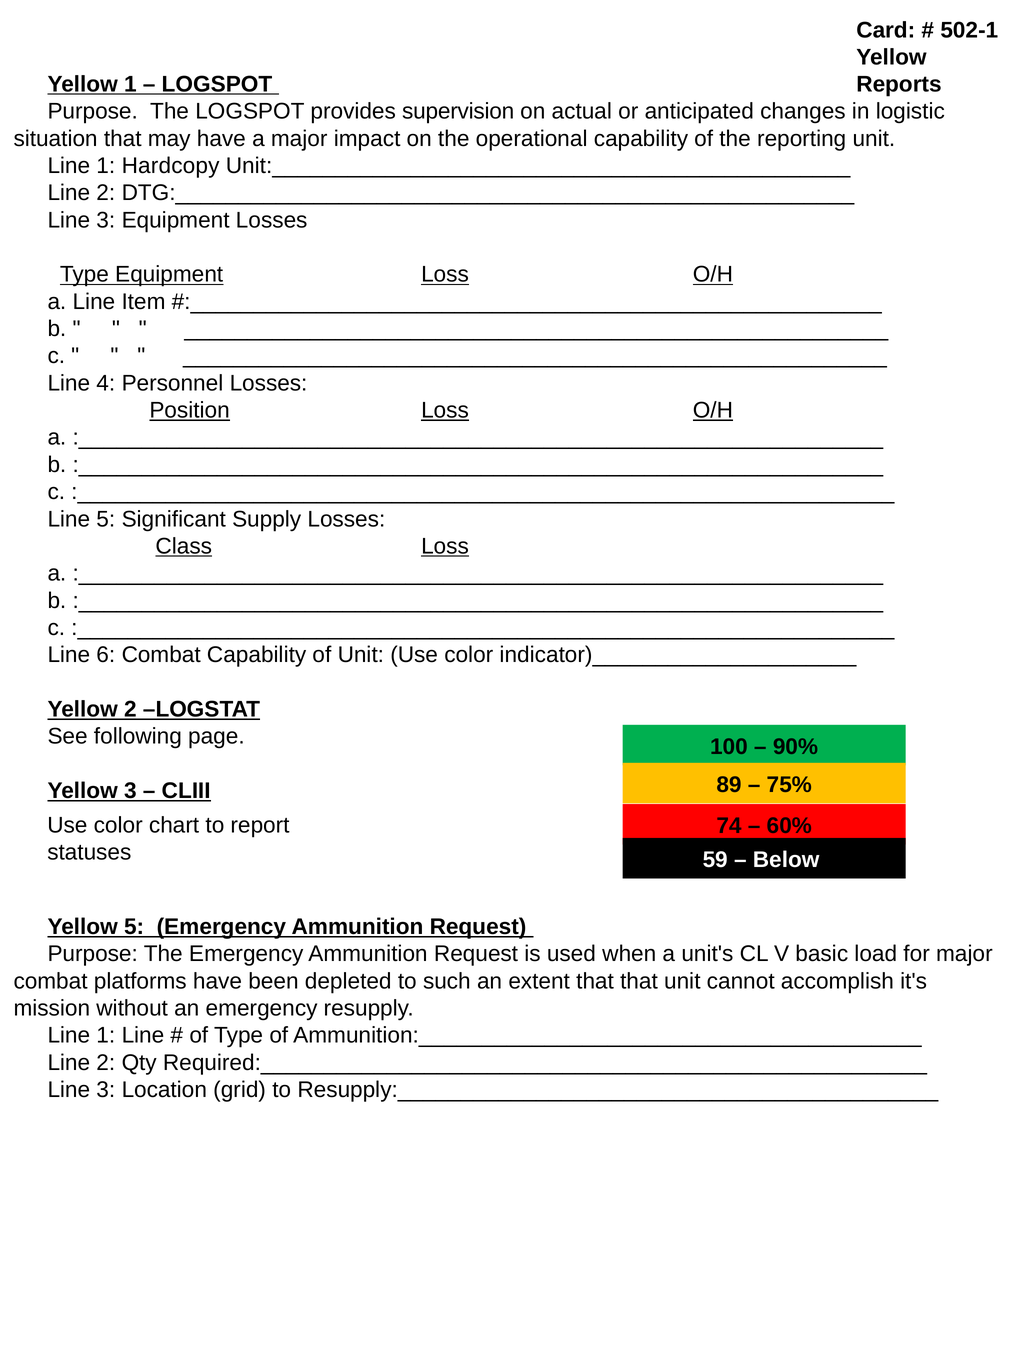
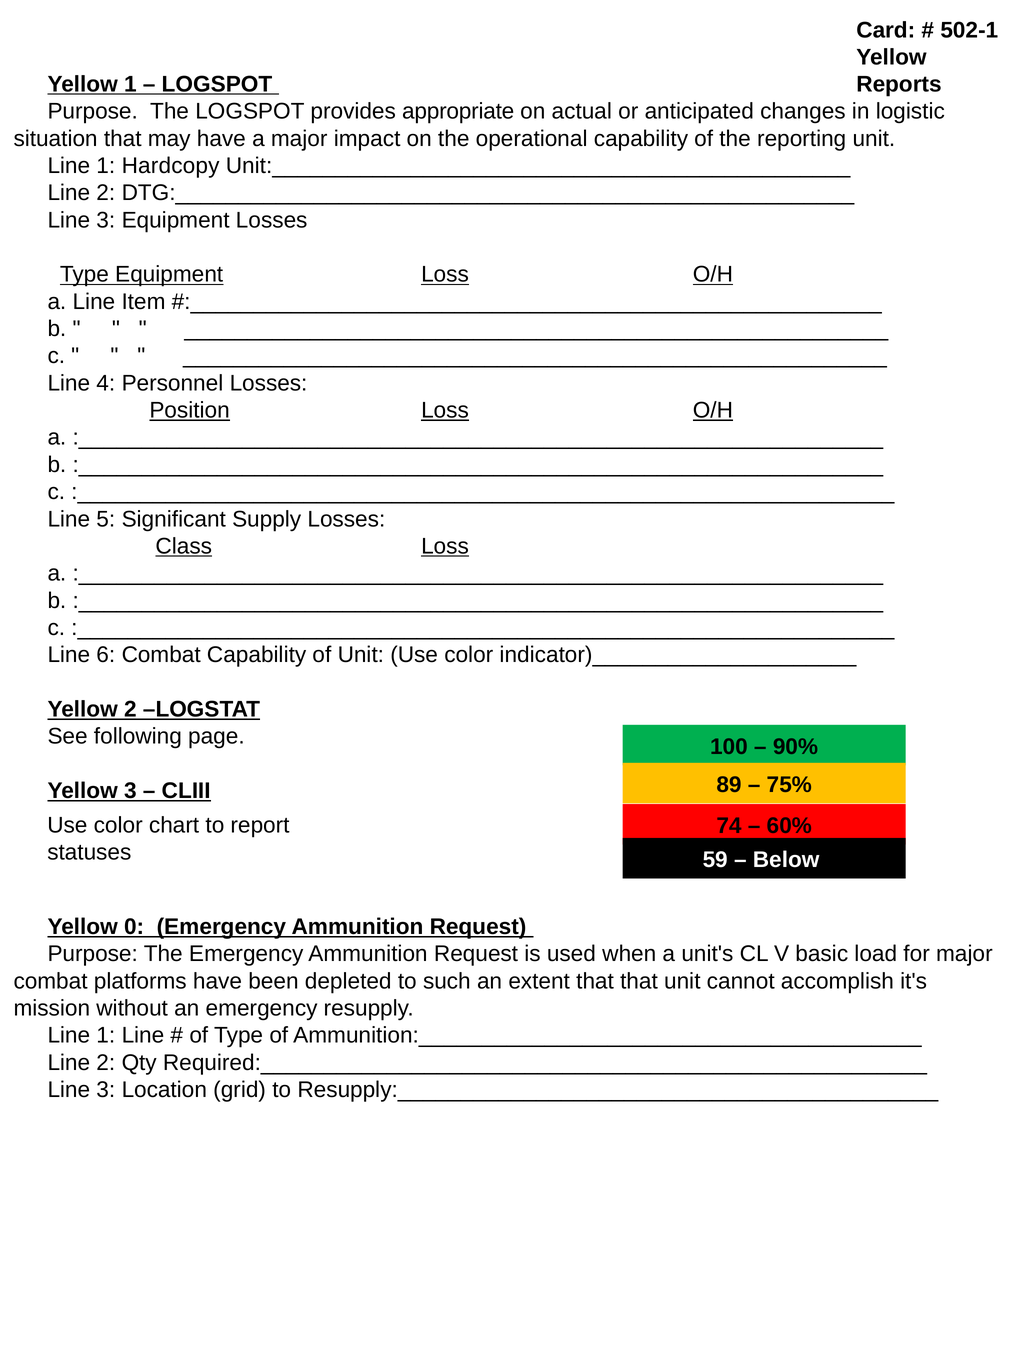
supervision: supervision -> appropriate
Yellow 5: 5 -> 0
